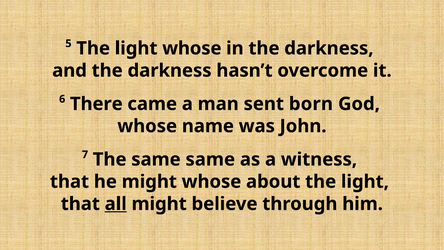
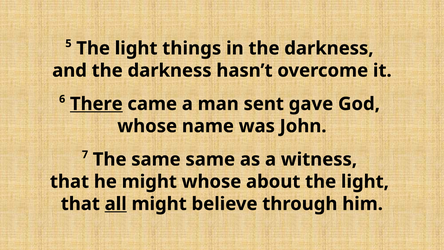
light whose: whose -> things
There underline: none -> present
born: born -> gave
